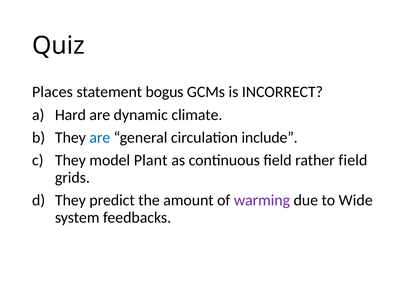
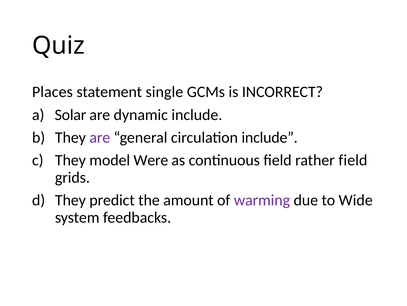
bogus: bogus -> single
Hard: Hard -> Solar
dynamic climate: climate -> include
are at (100, 137) colour: blue -> purple
Plant: Plant -> Were
